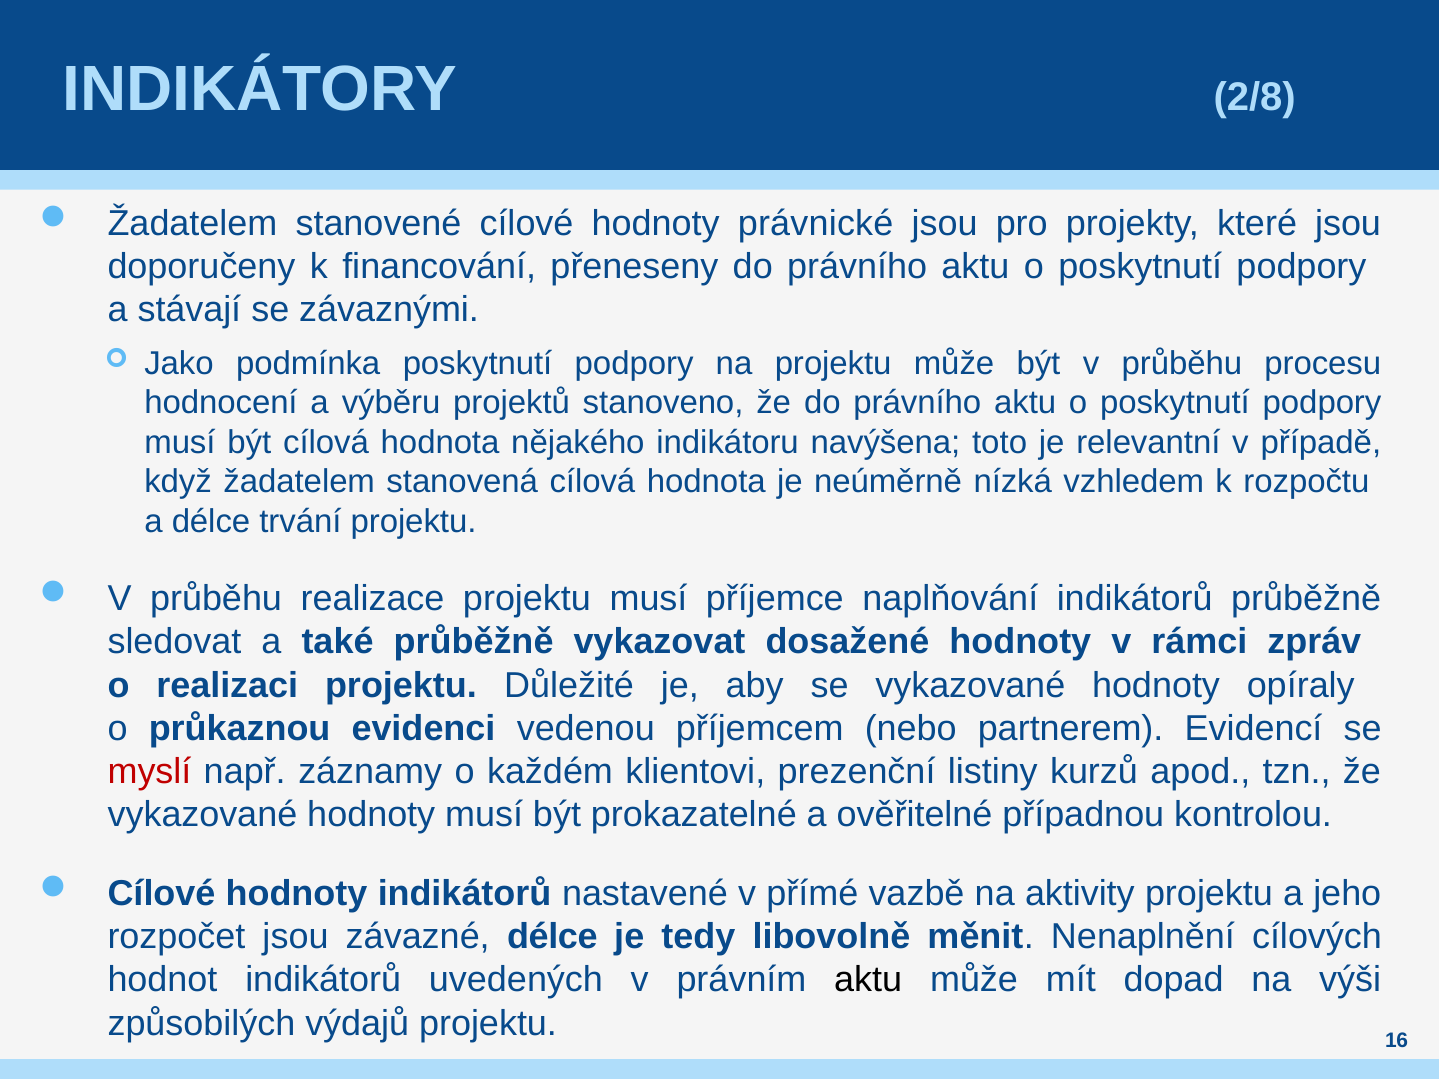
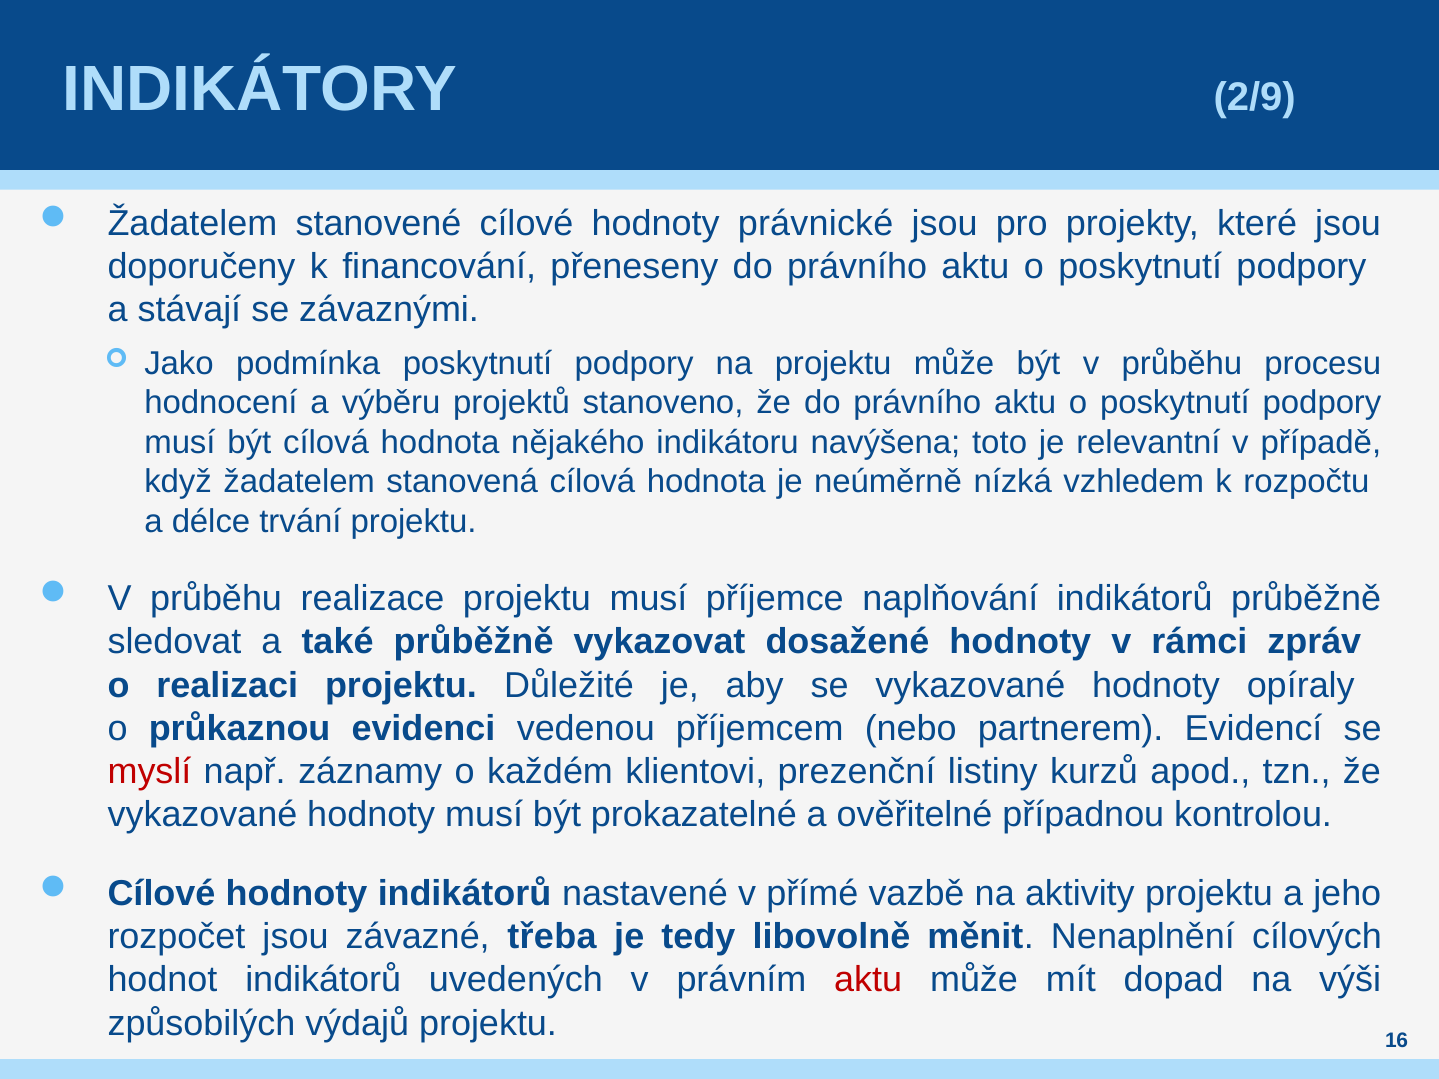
2/8: 2/8 -> 2/9
závazné délce: délce -> třeba
aktu at (868, 980) colour: black -> red
